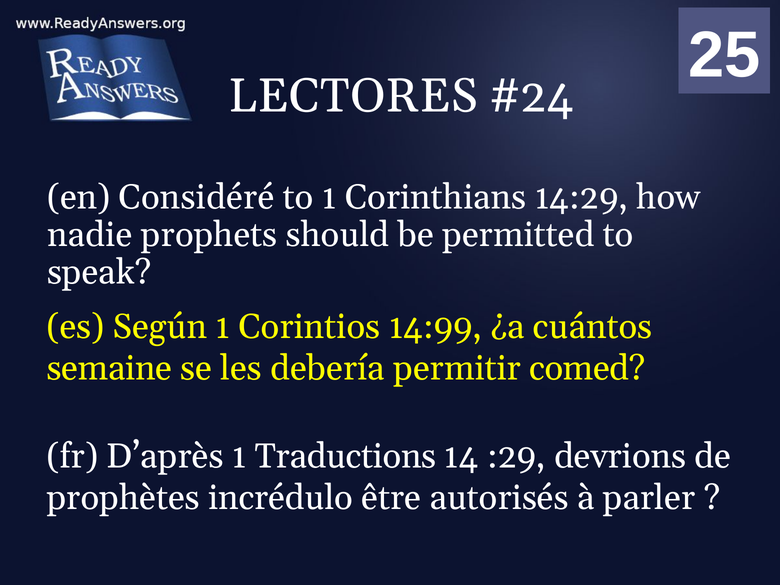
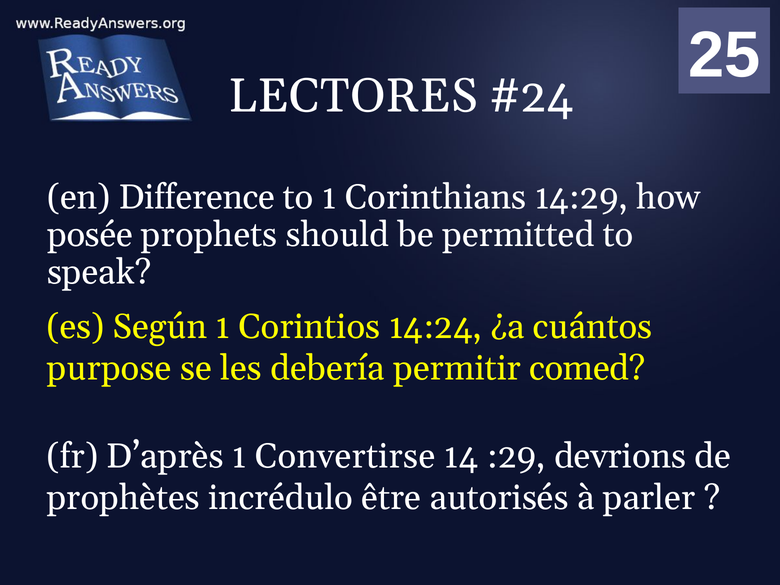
Considéré: Considéré -> Difference
nadie: nadie -> posée
14:99: 14:99 -> 14:24
semaine: semaine -> purpose
Traductions: Traductions -> Convertirse
